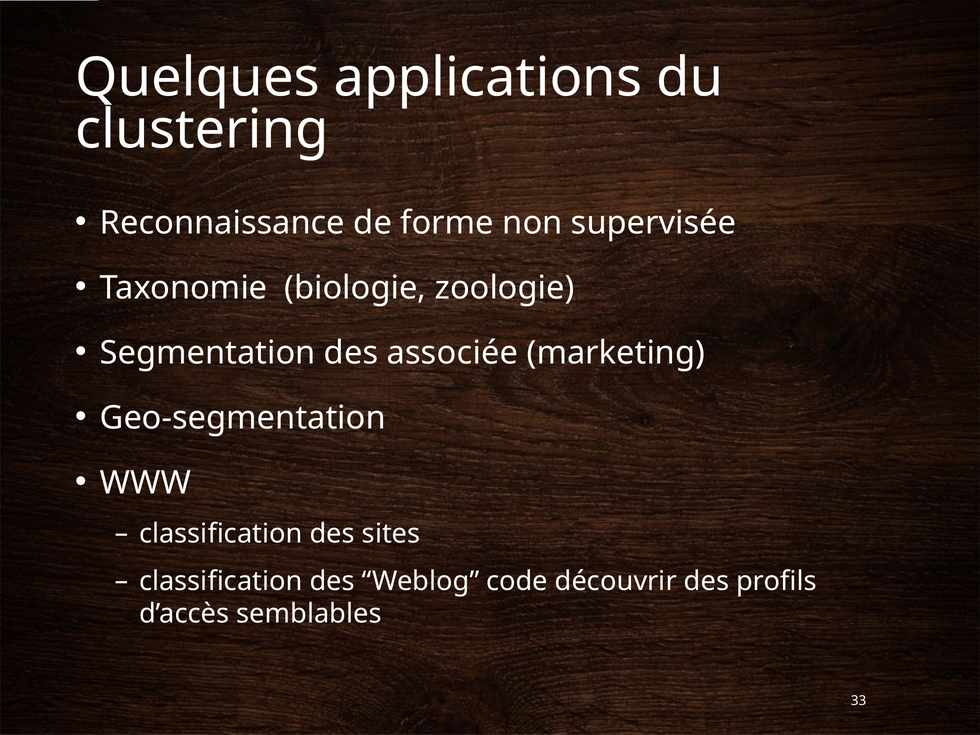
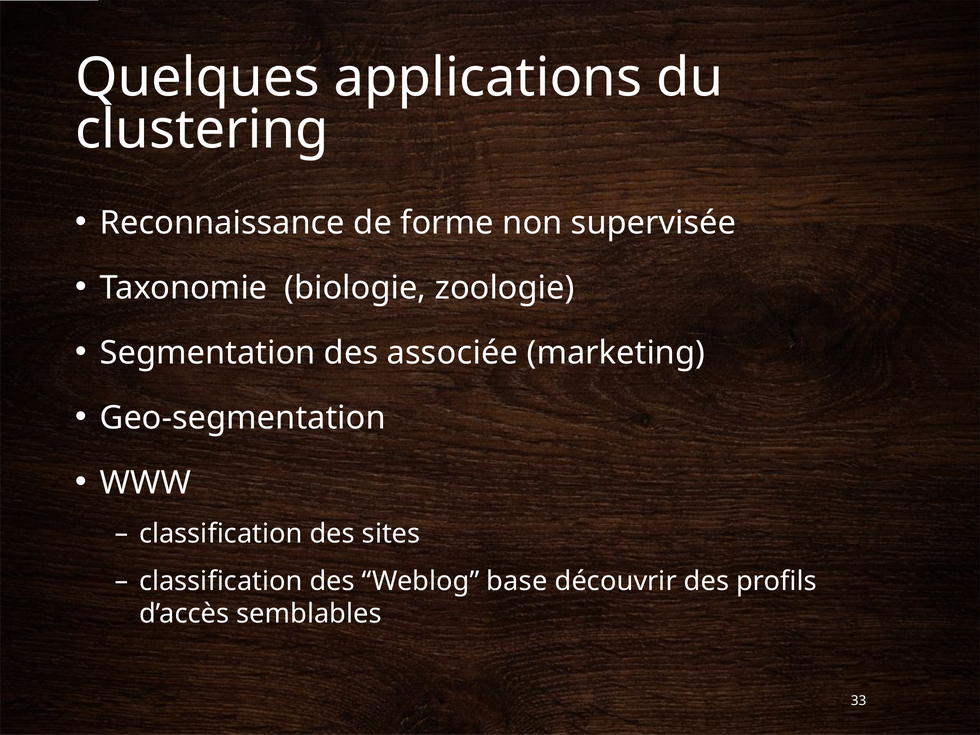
code: code -> base
